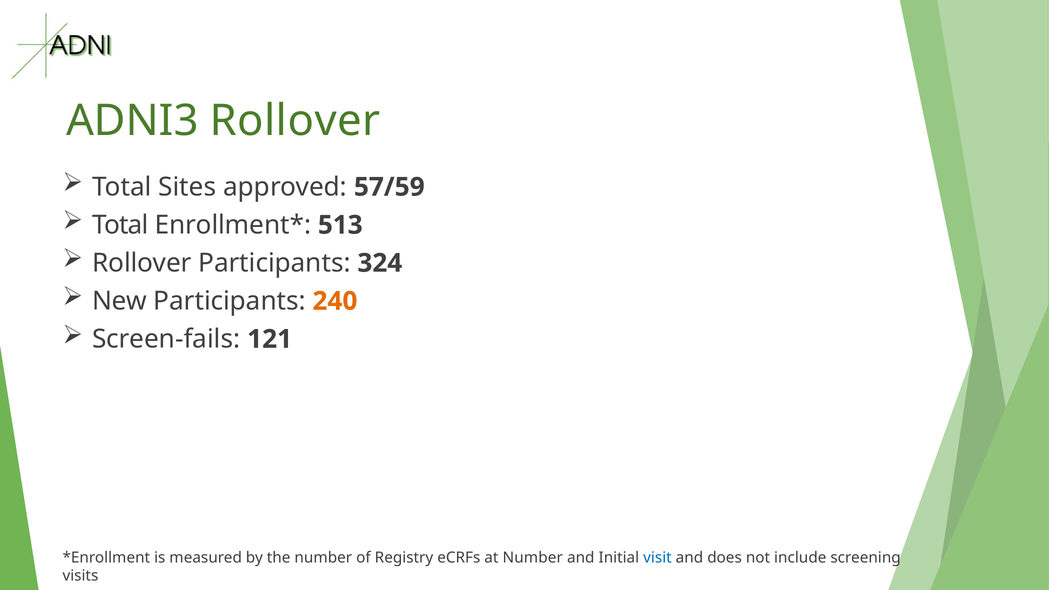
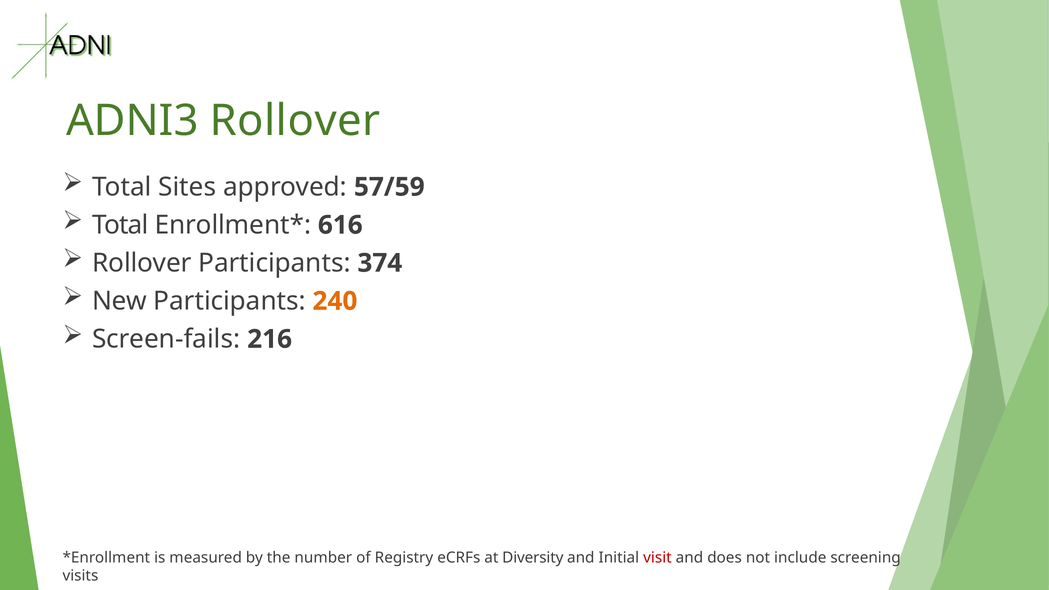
513: 513 -> 616
324: 324 -> 374
121: 121 -> 216
at Number: Number -> Diversity
visit colour: blue -> red
